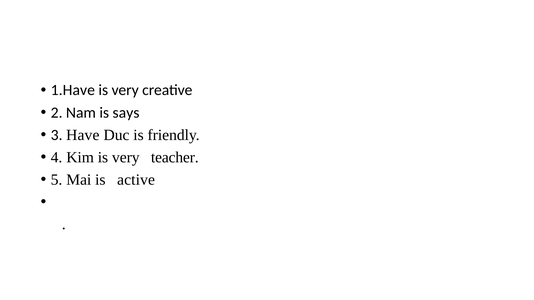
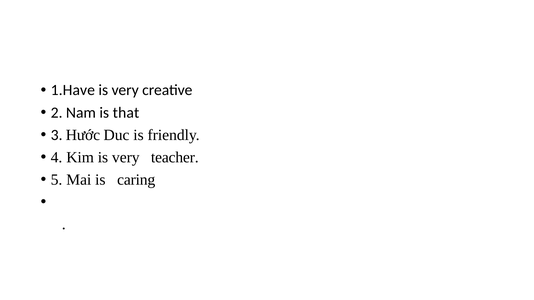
says: says -> that
Have: Have -> Hước
active: active -> caring
